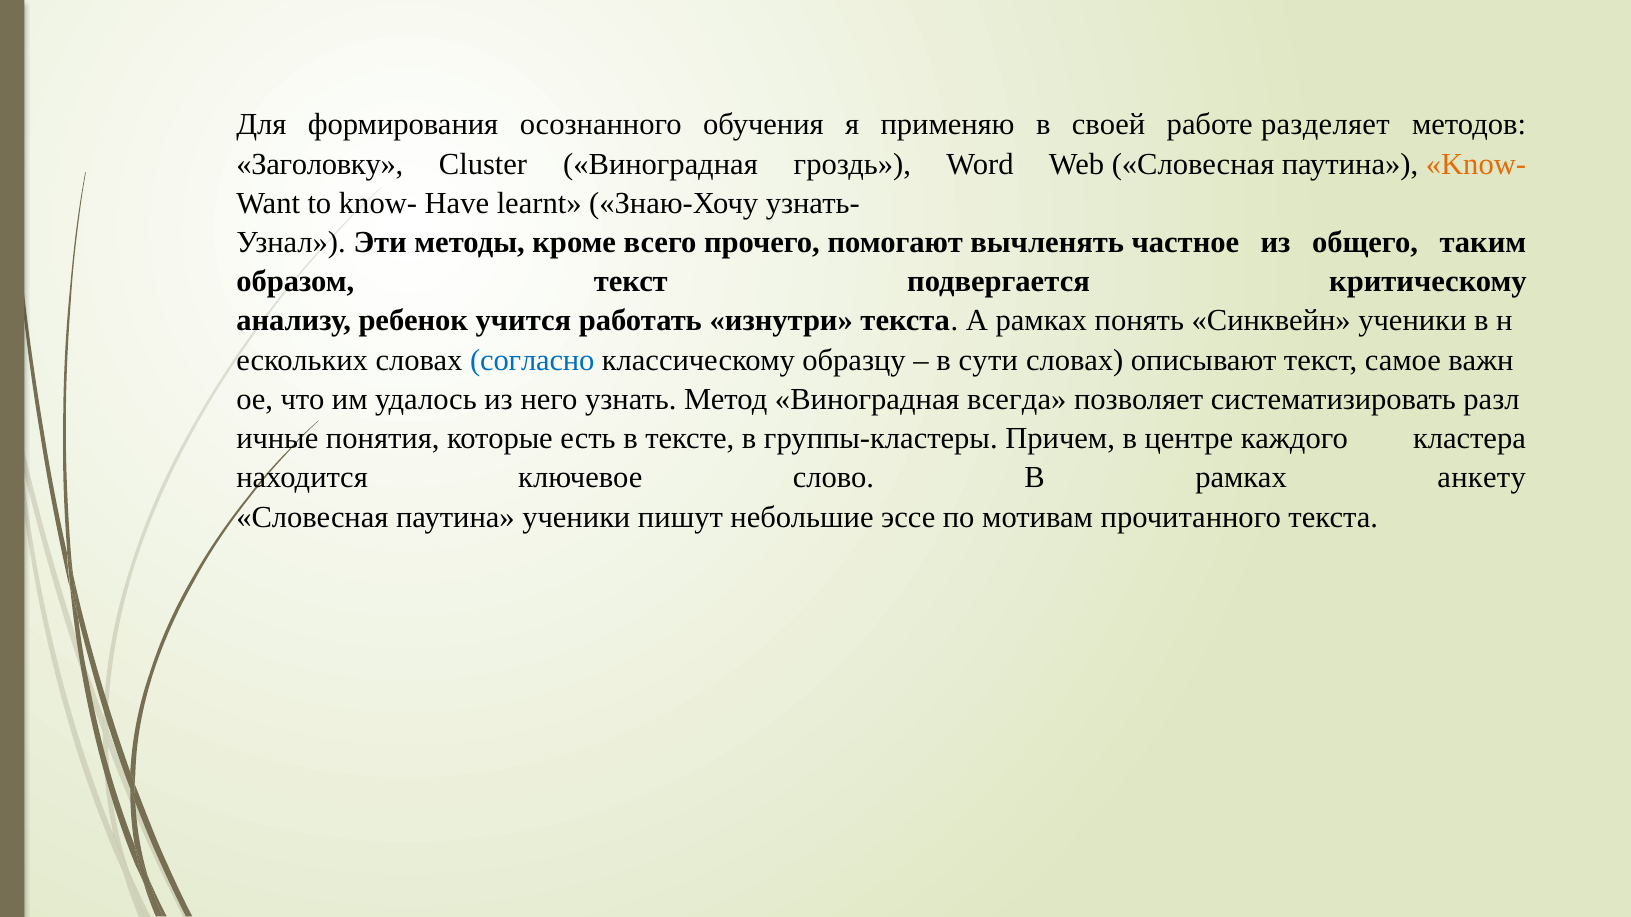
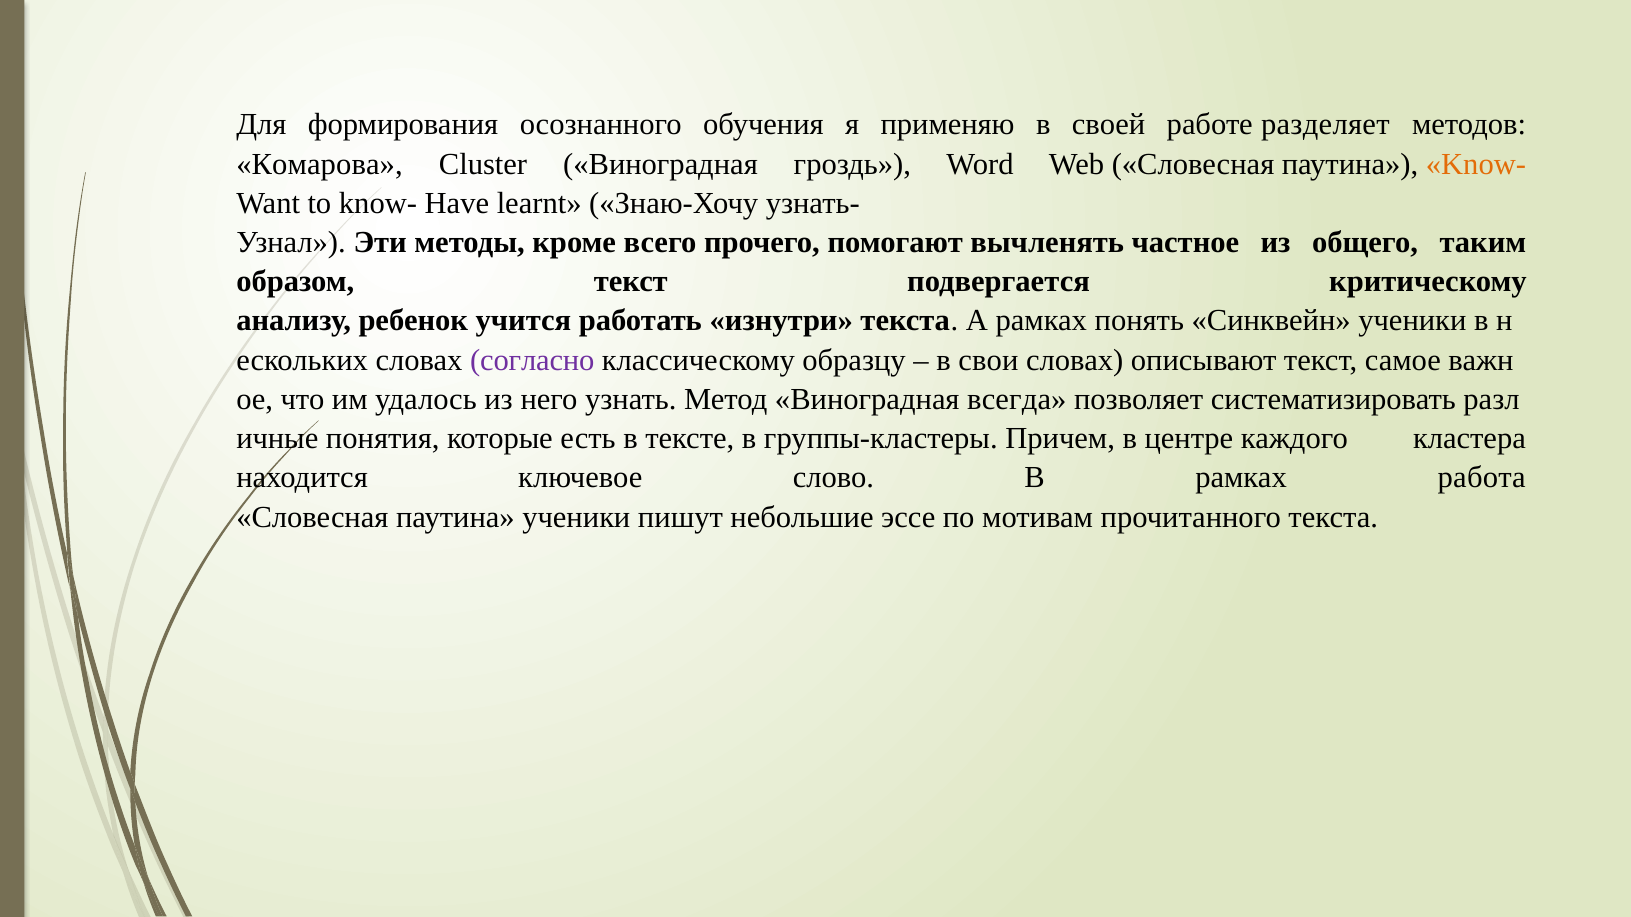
Заголовку: Заголовку -> Комарова
согласно colour: blue -> purple
сути: сути -> свои
анкету: анкету -> работа
